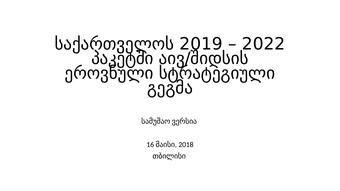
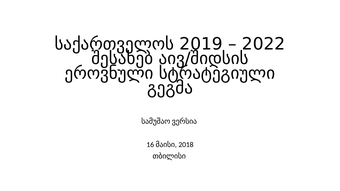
პაკეტში: პაკეტში -> შესახებ
